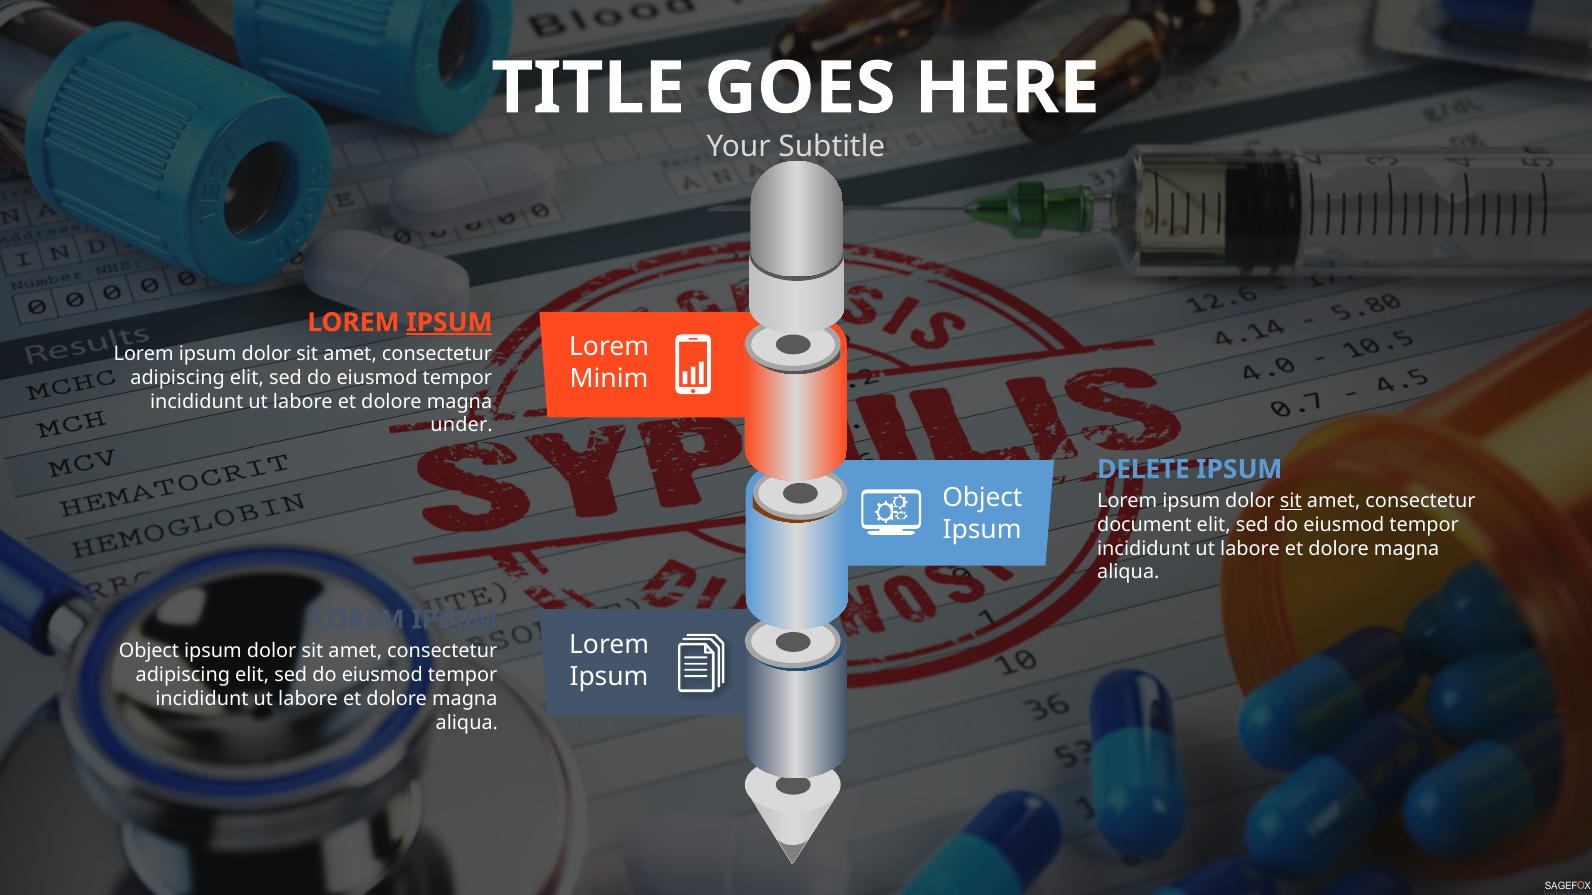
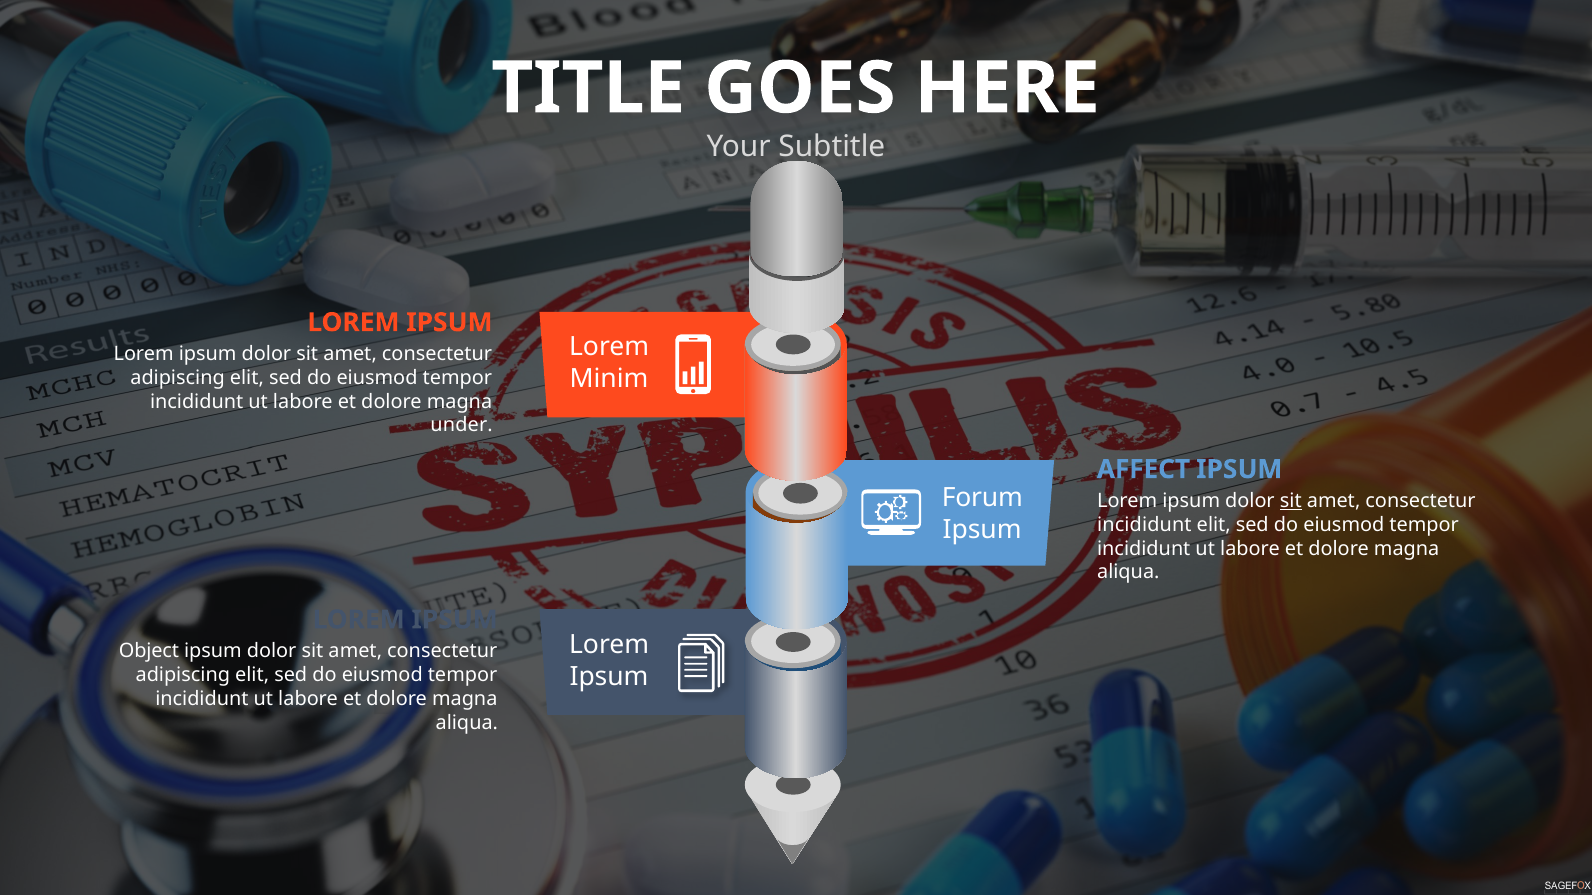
IPSUM at (449, 323) underline: present -> none
DELETE: DELETE -> AFFECT
Object at (982, 498): Object -> Forum
document at (1145, 525): document -> incididunt
